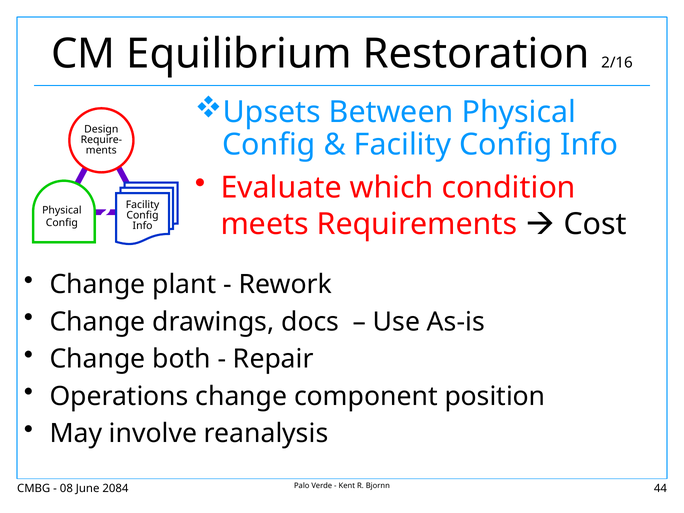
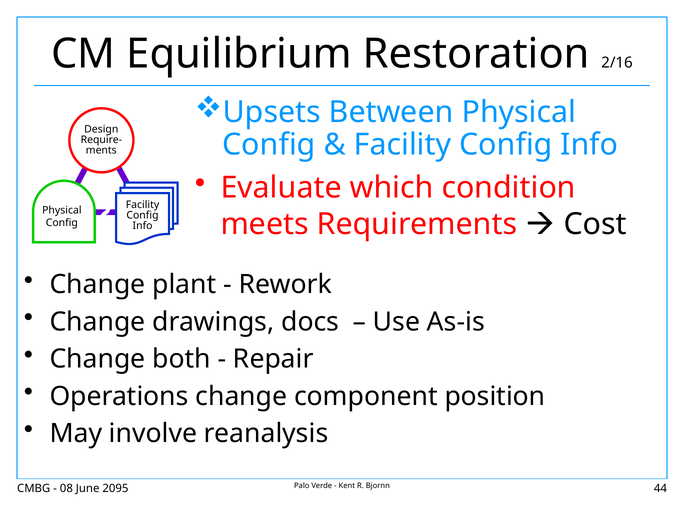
2084: 2084 -> 2095
